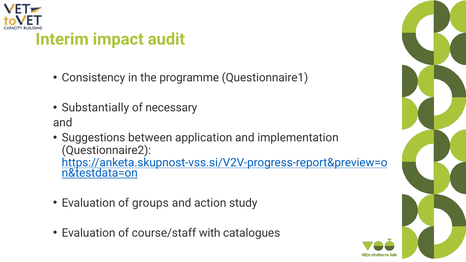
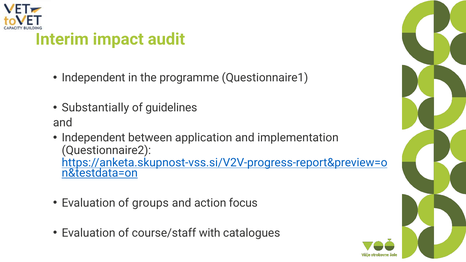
Consistency at (93, 78): Consistency -> Independent
necessary: necessary -> guidelines
Suggestions at (94, 138): Suggestions -> Independent
study: study -> focus
